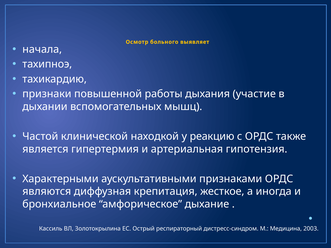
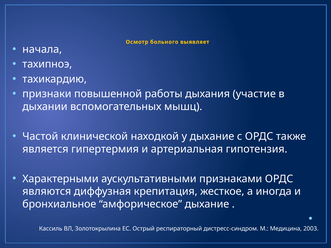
у реакцию: реакцию -> дыхание
